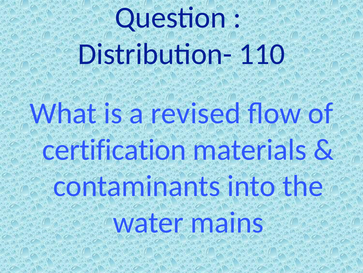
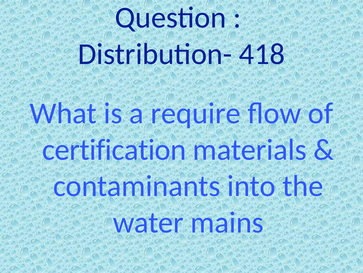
110: 110 -> 418
revised: revised -> require
